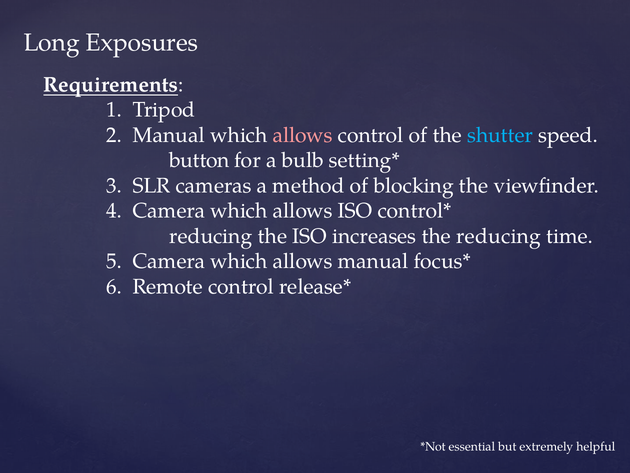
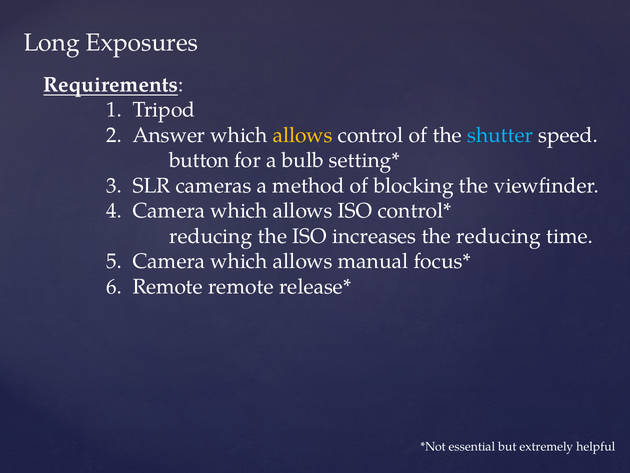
2 Manual: Manual -> Answer
allows at (303, 135) colour: pink -> yellow
Remote control: control -> remote
